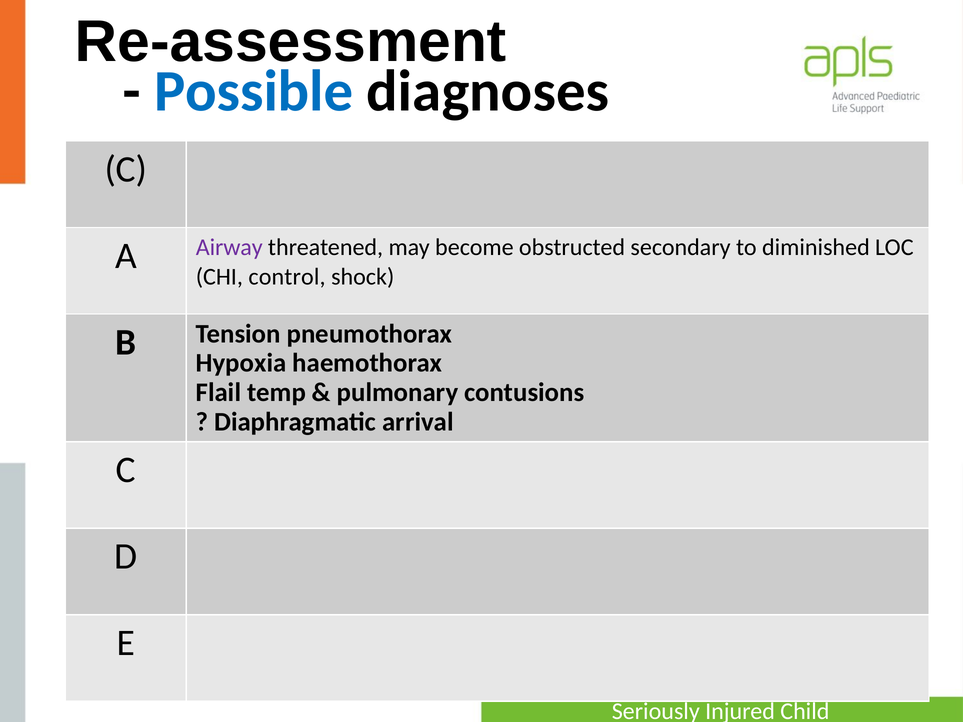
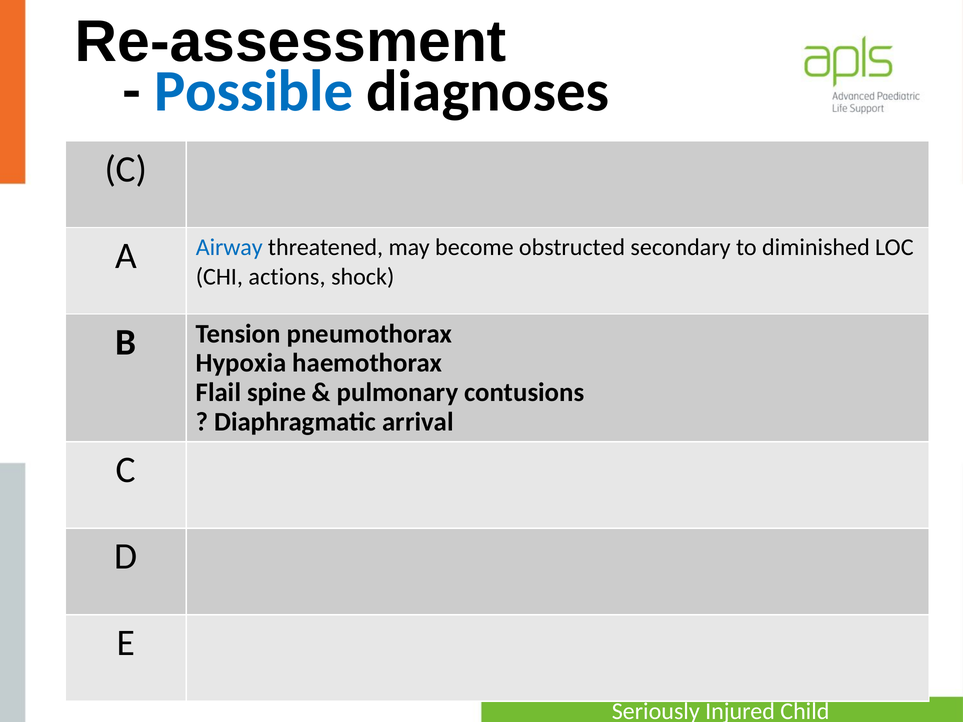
Airway colour: purple -> blue
control: control -> actions
temp: temp -> spine
